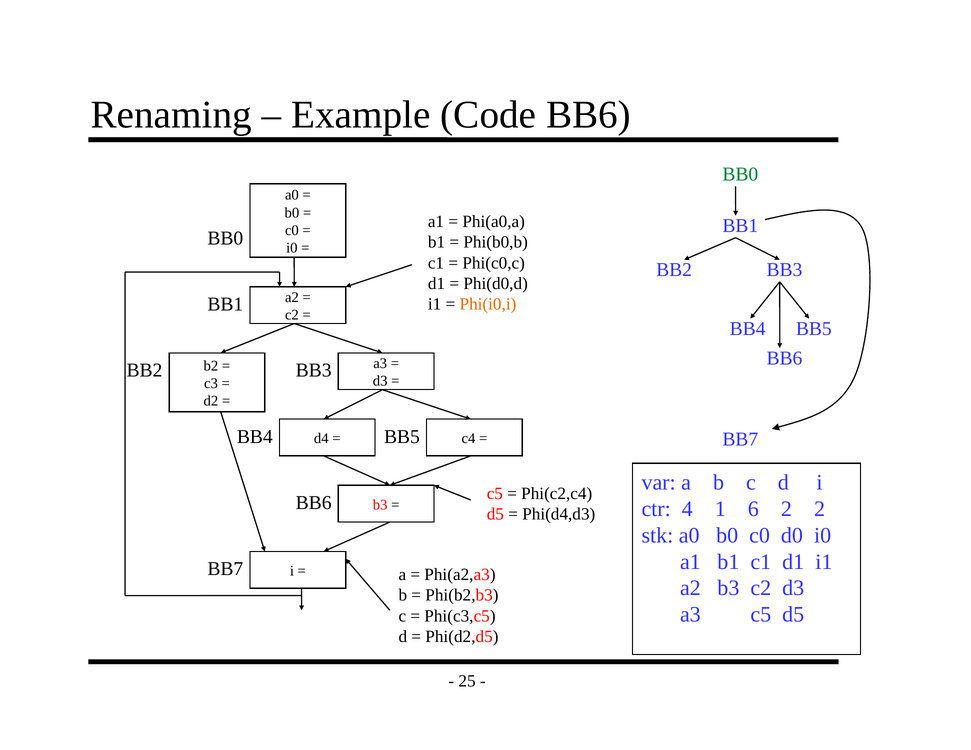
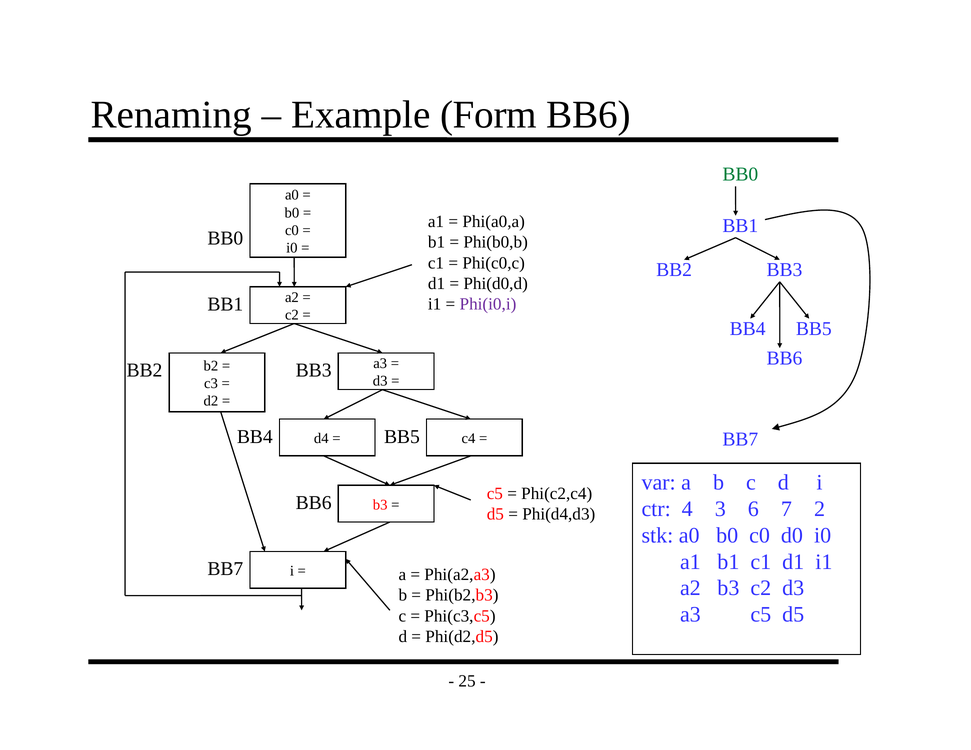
Code: Code -> Form
Phi(i0,i colour: orange -> purple
1: 1 -> 3
6 2: 2 -> 7
